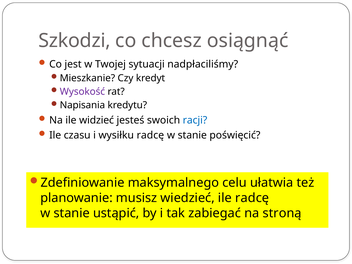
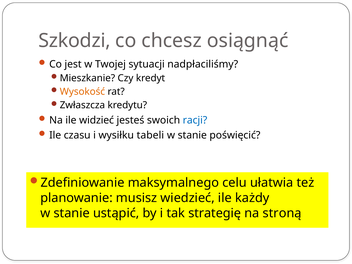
Wysokość colour: purple -> orange
Napisania: Napisania -> Zwłaszcza
wysiłku radcę: radcę -> tabeli
ile radcę: radcę -> każdy
zabiegać: zabiegać -> strategię
